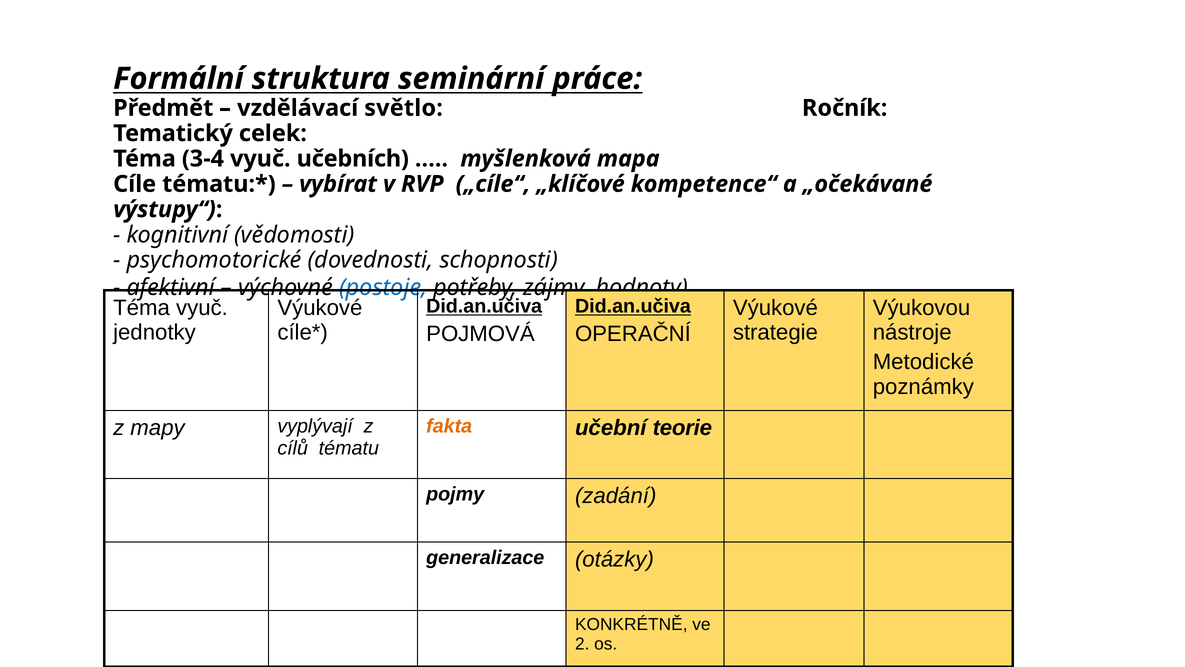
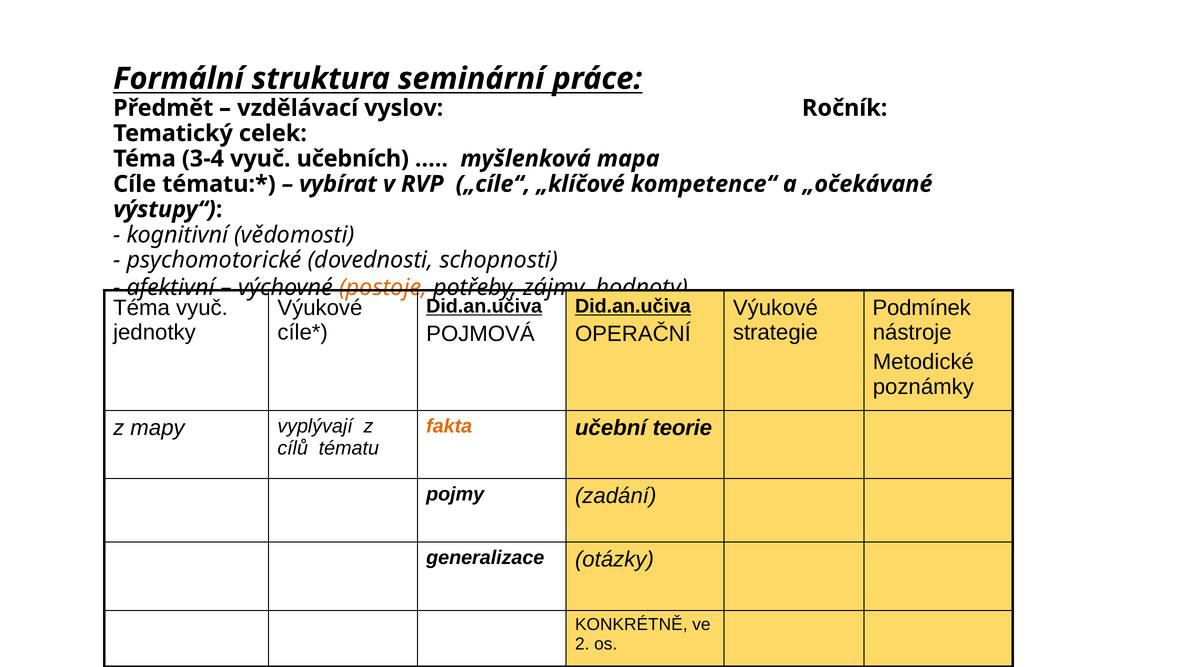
světlo: světlo -> vyslov
postoje colour: blue -> orange
Výukovou: Výukovou -> Podmínek
